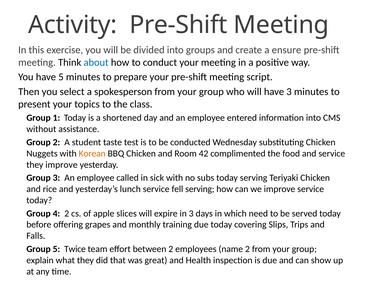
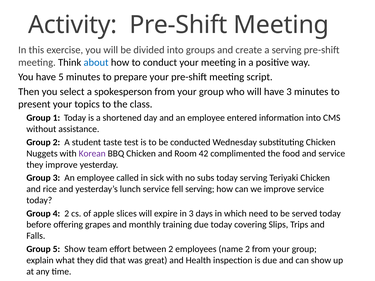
a ensure: ensure -> serving
Korean colour: orange -> purple
5 Twice: Twice -> Show
